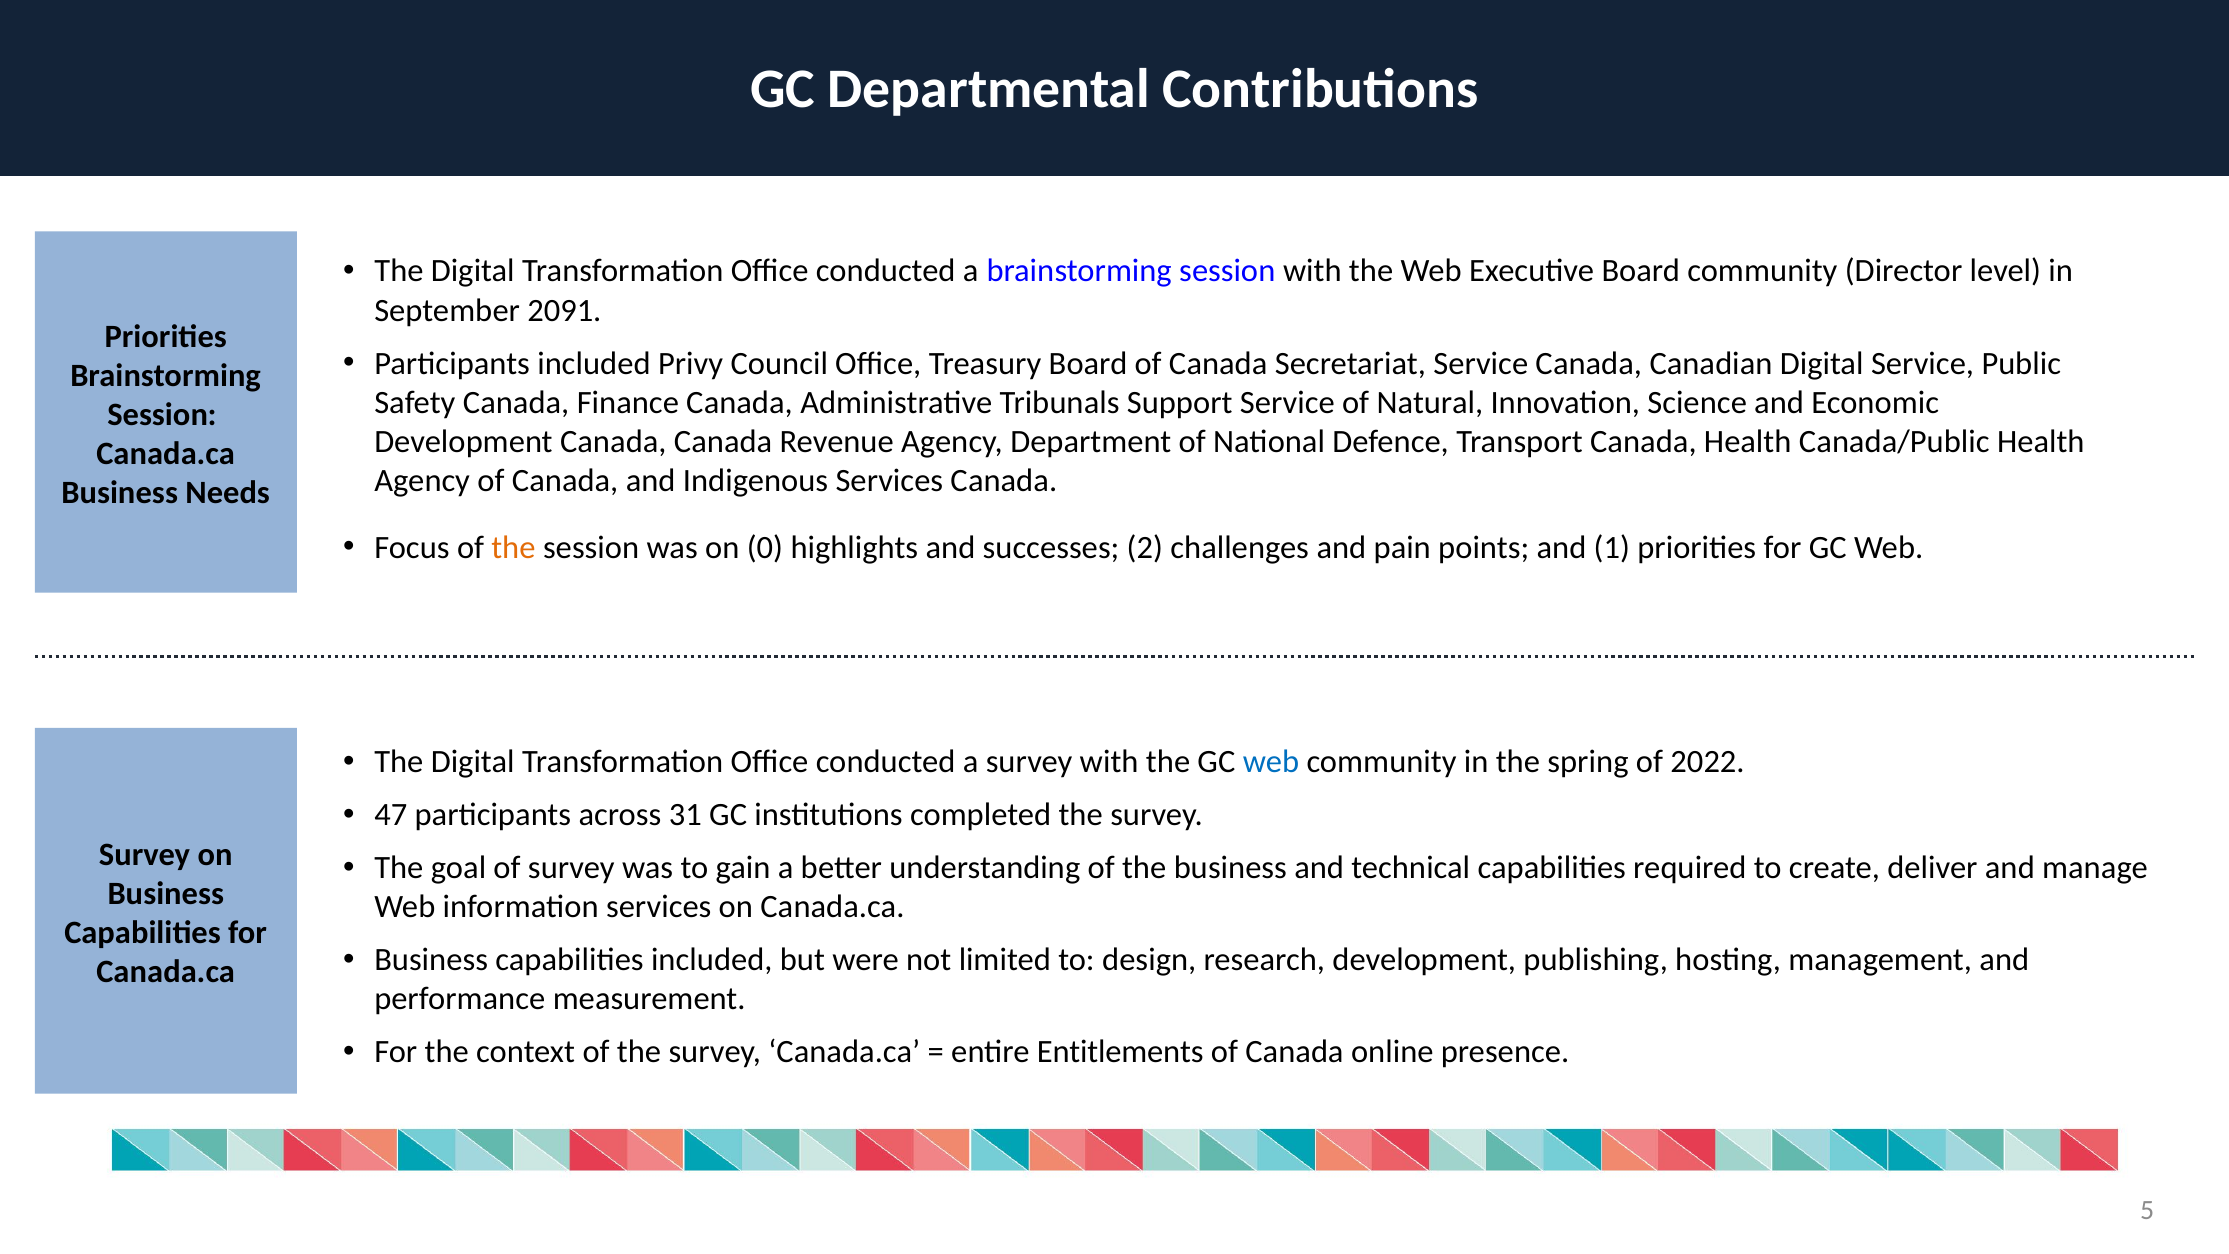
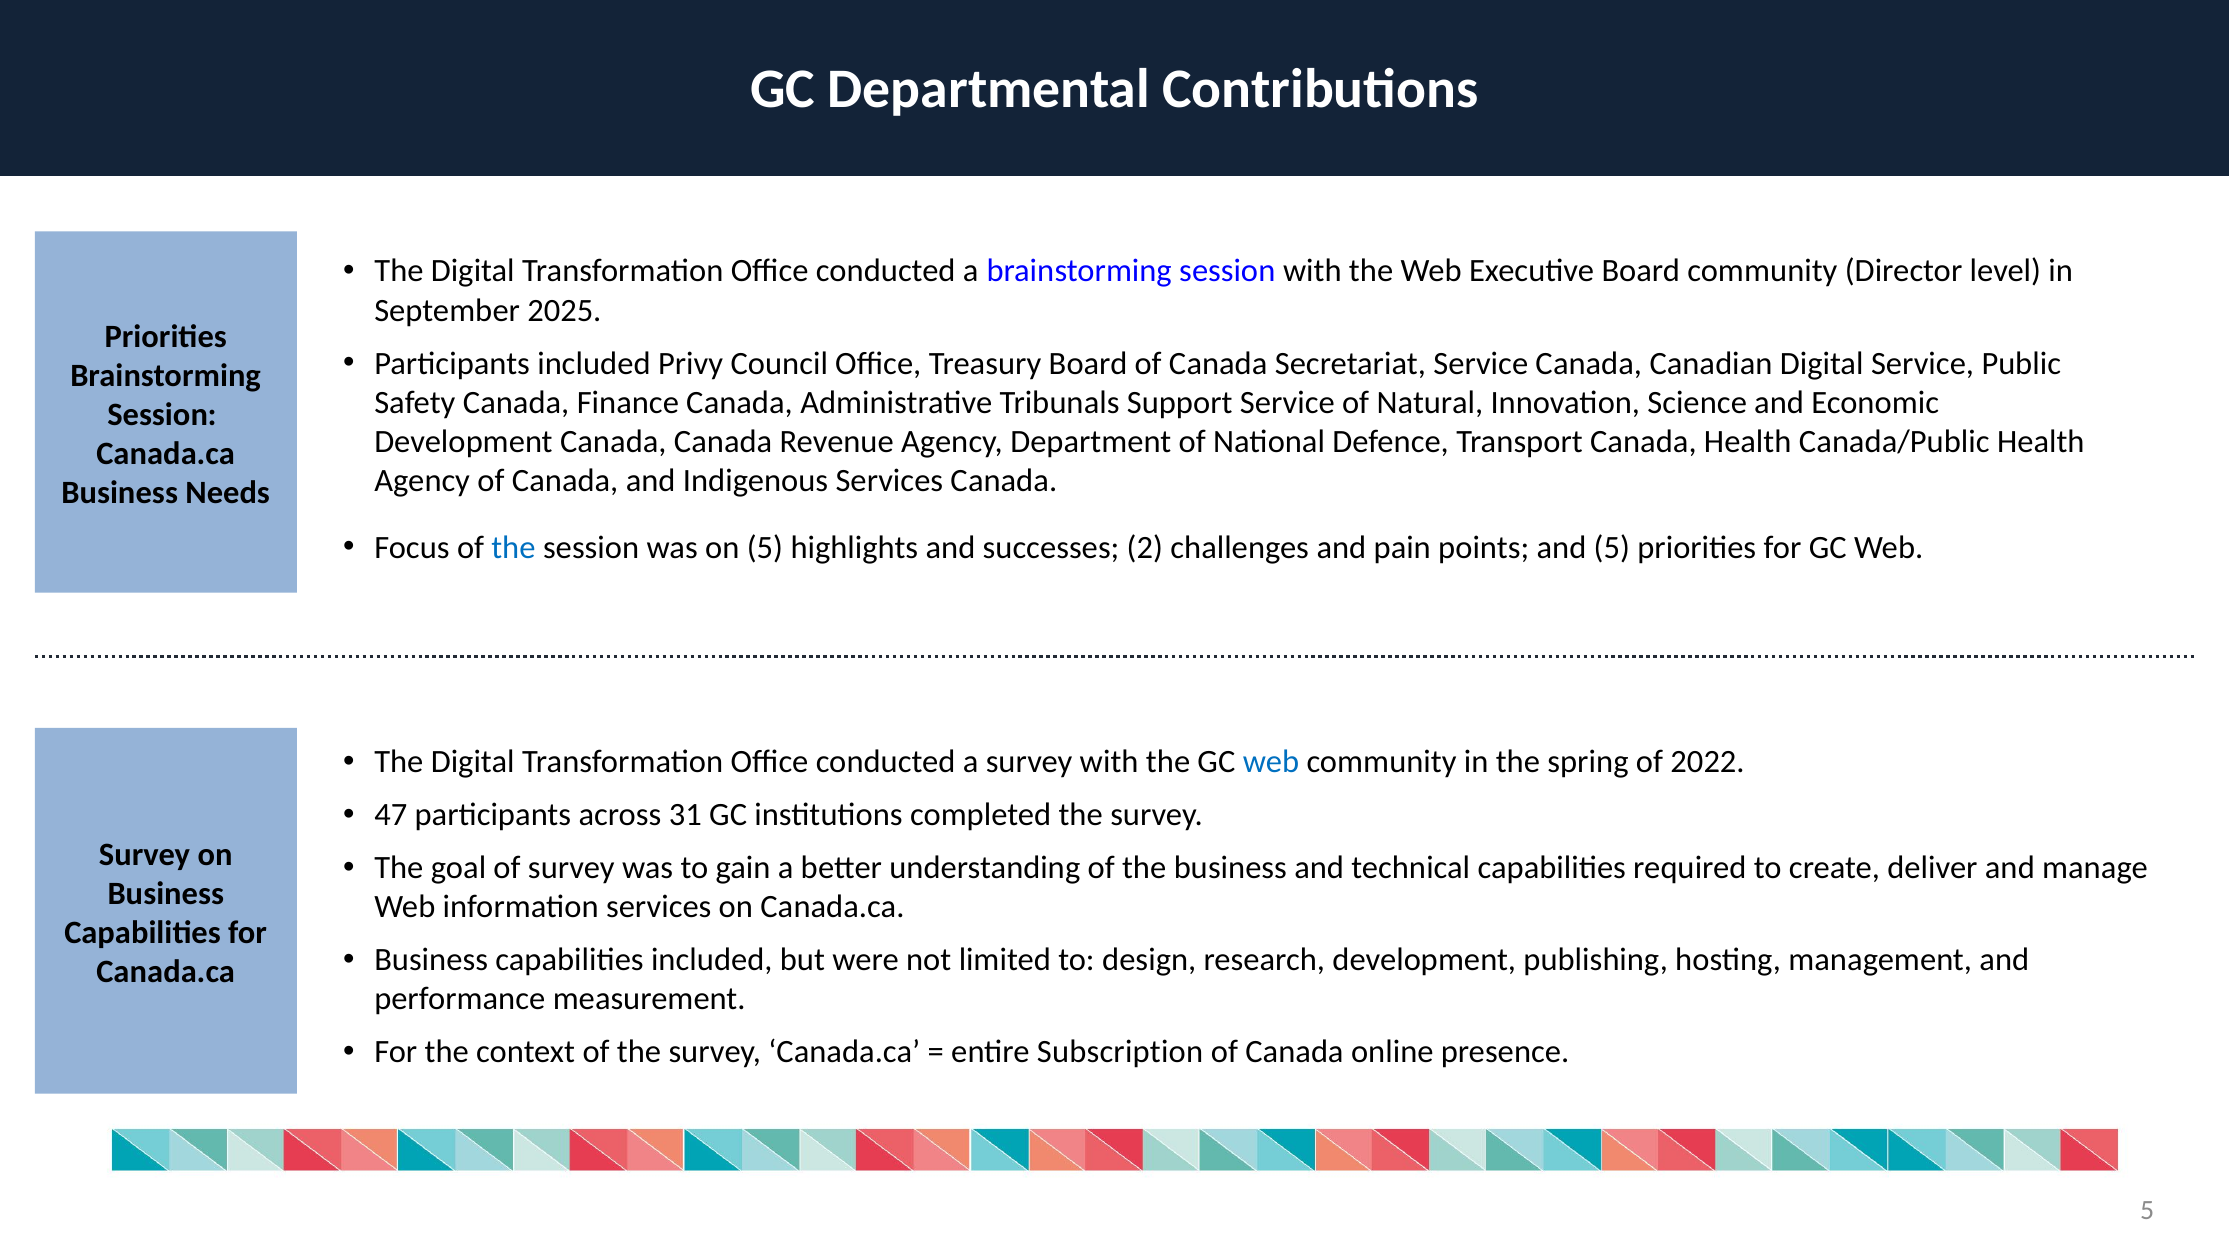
2091: 2091 -> 2025
the at (513, 547) colour: orange -> blue
on 0: 0 -> 5
and 1: 1 -> 5
Entitlements: Entitlements -> Subscription
